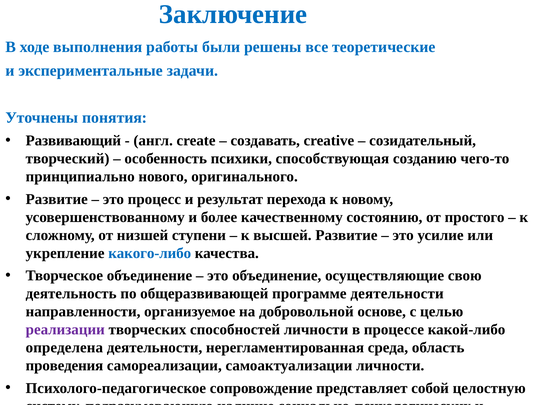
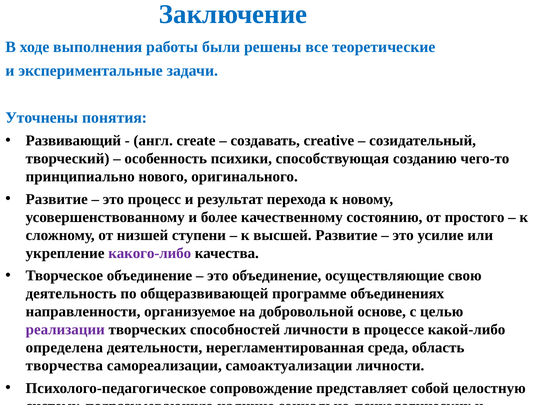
какого-либо colour: blue -> purple
программе деятельности: деятельности -> объединениях
проведения: проведения -> творчества
